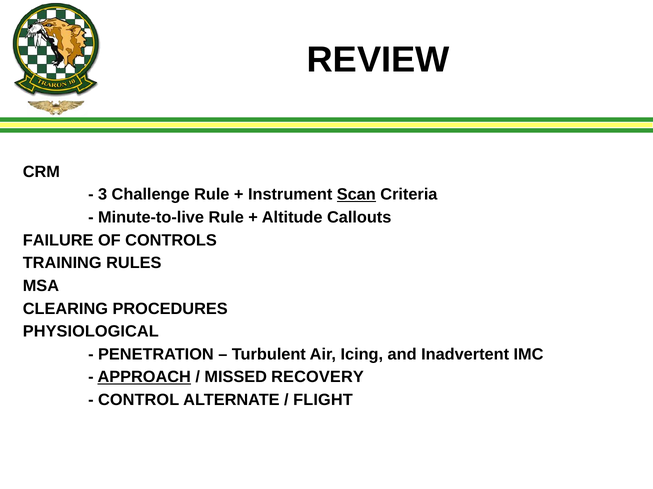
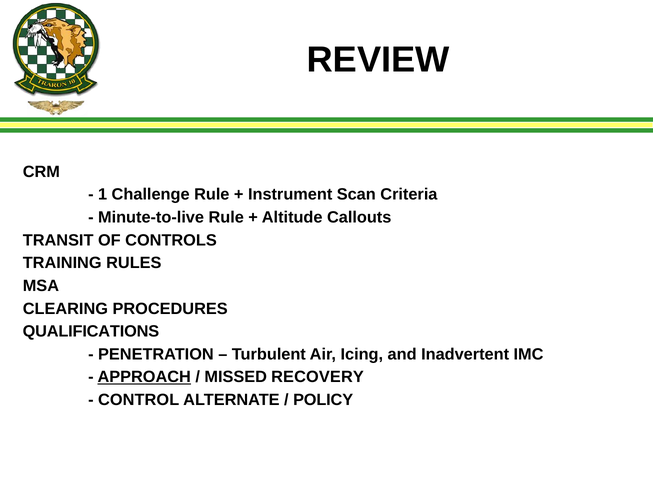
3: 3 -> 1
Scan underline: present -> none
FAILURE: FAILURE -> TRANSIT
PHYSIOLOGICAL: PHYSIOLOGICAL -> QUALIFICATIONS
FLIGHT: FLIGHT -> POLICY
